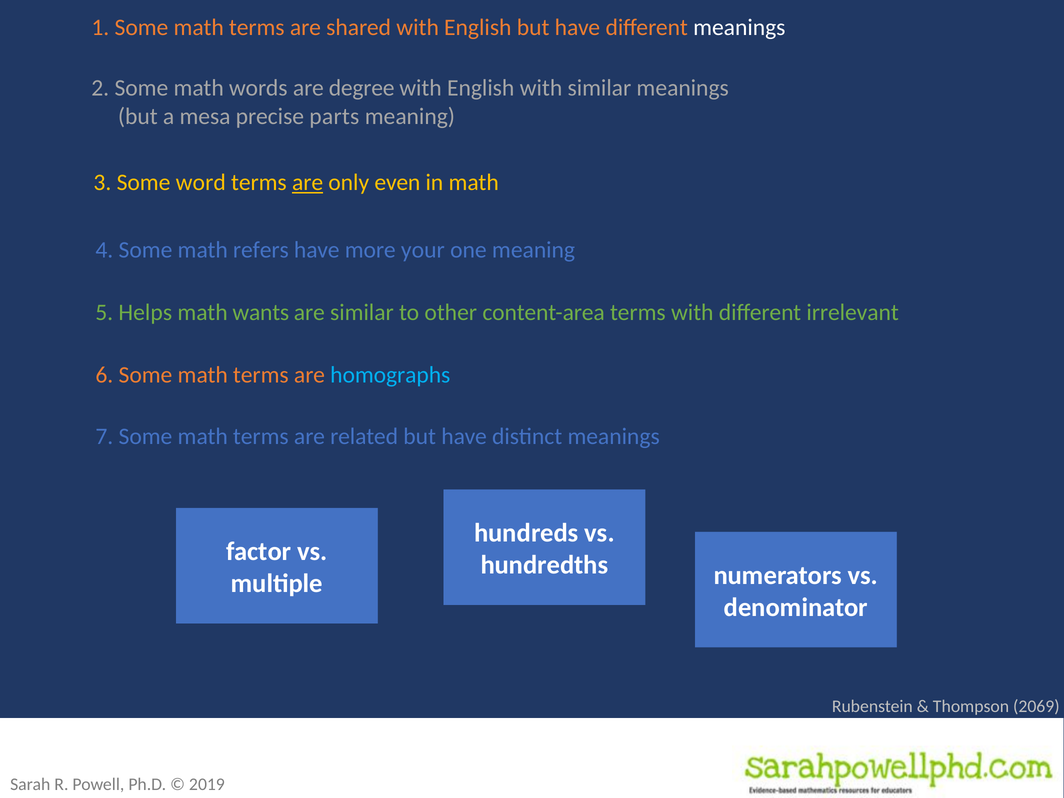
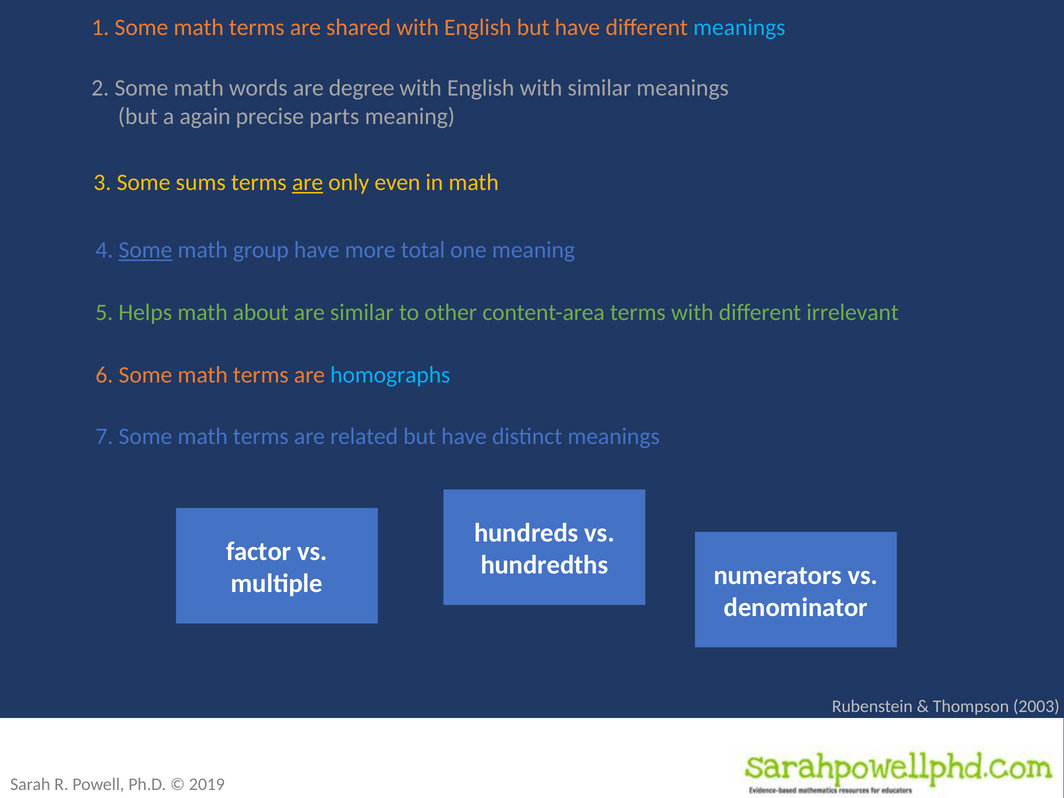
meanings at (739, 28) colour: white -> light blue
mesa: mesa -> again
word: word -> sums
Some at (145, 250) underline: none -> present
refers: refers -> group
your: your -> total
wants: wants -> about
2069: 2069 -> 2003
